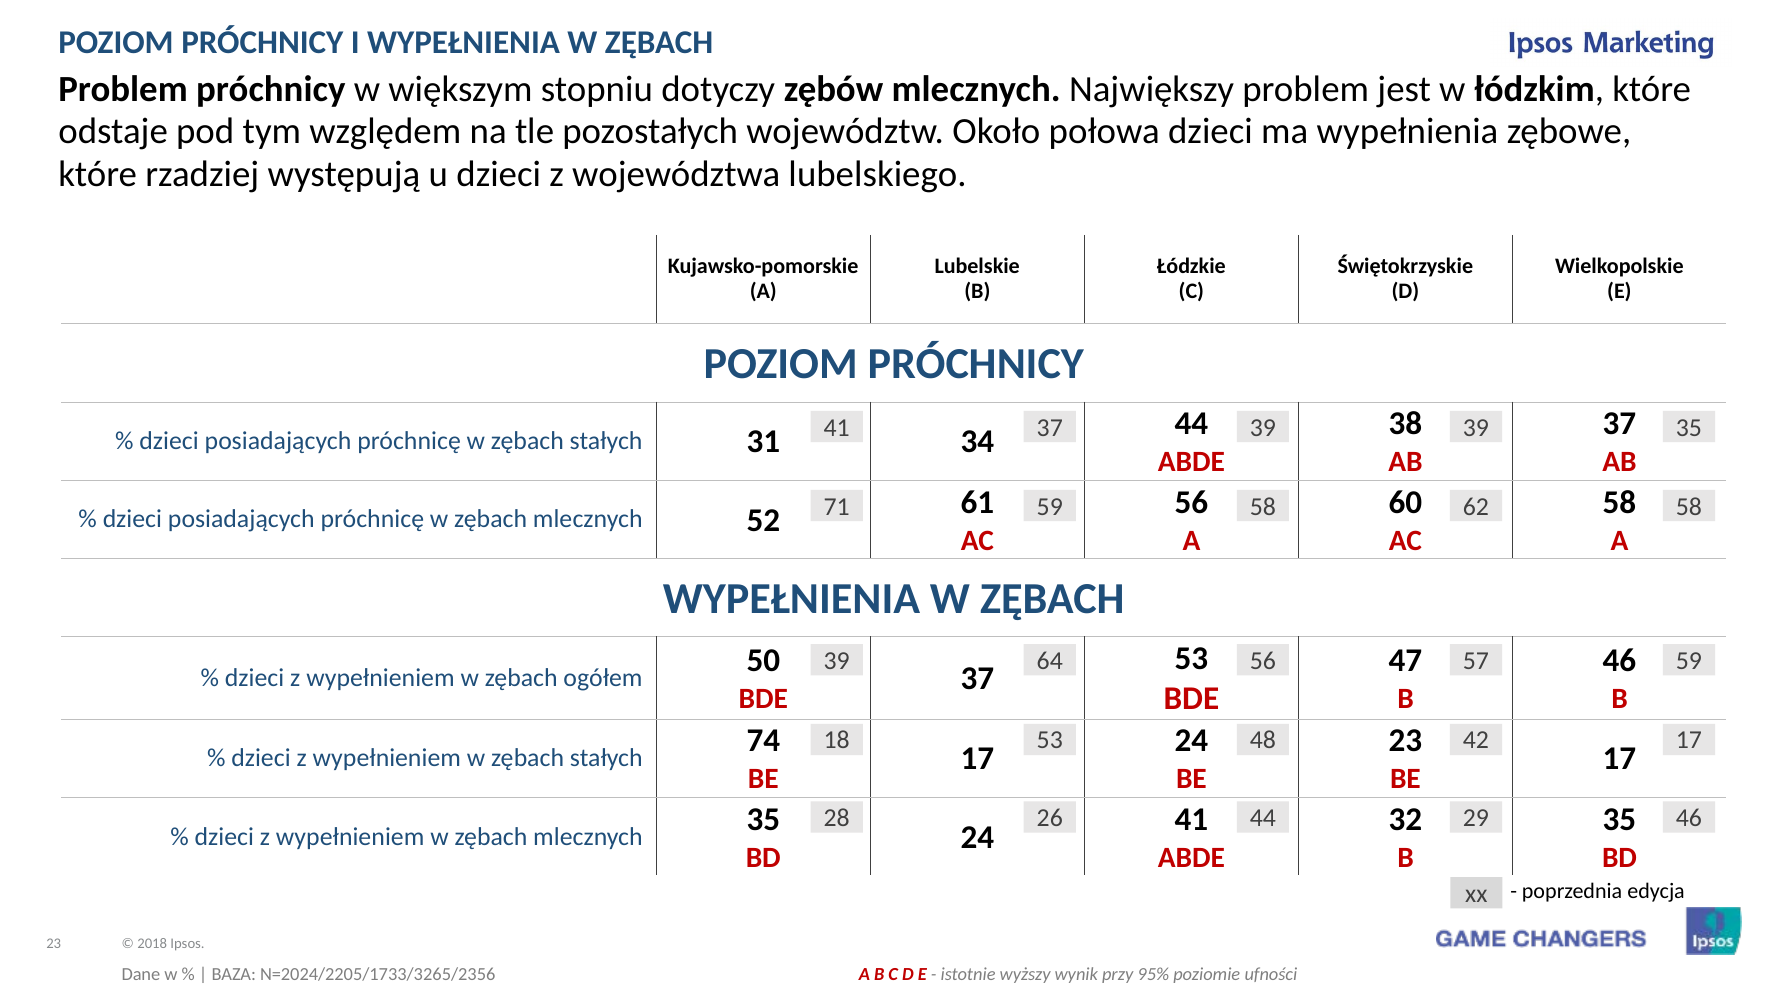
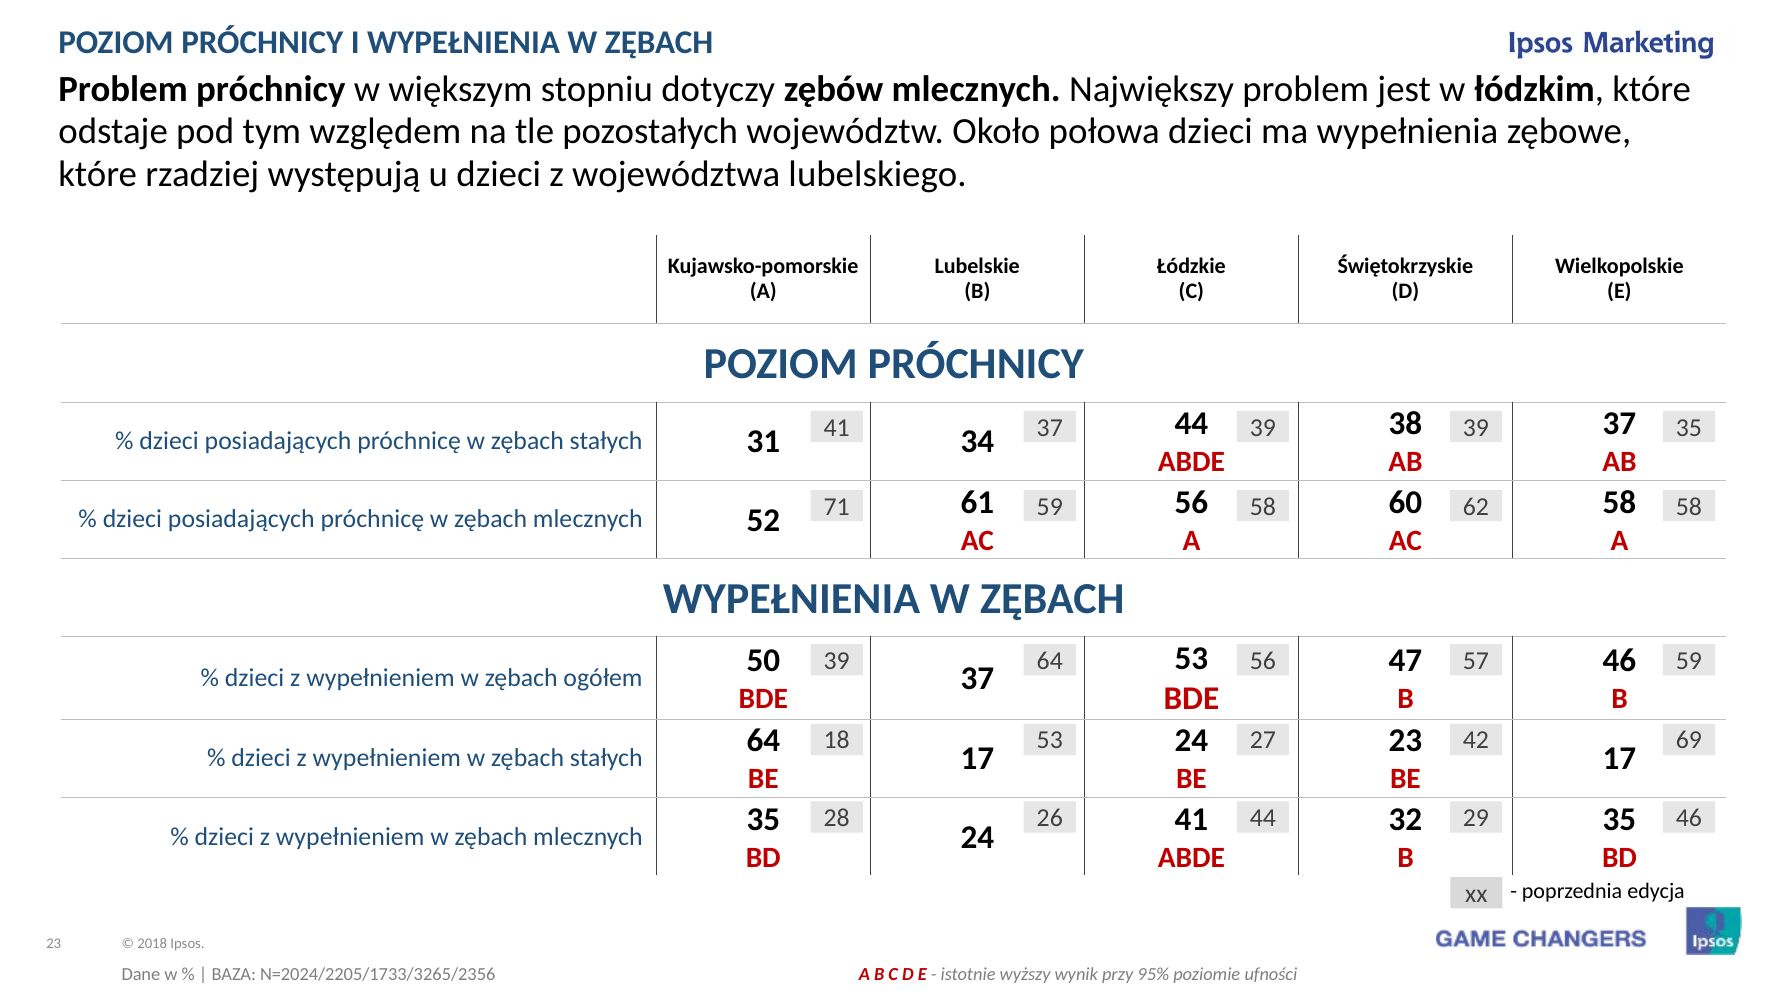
48: 48 -> 27
42 17: 17 -> 69
stałych 74: 74 -> 64
